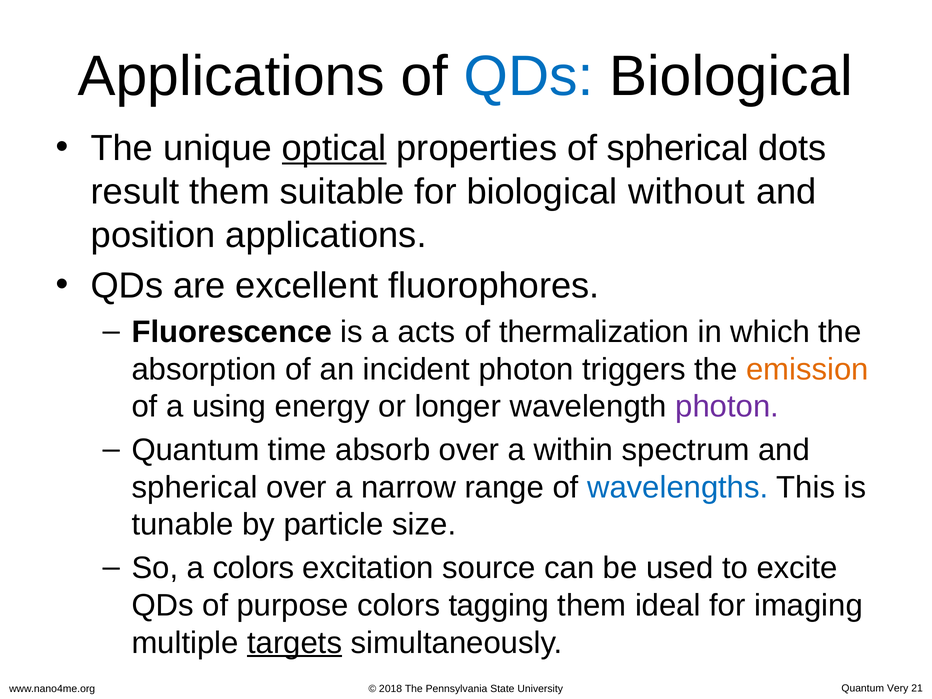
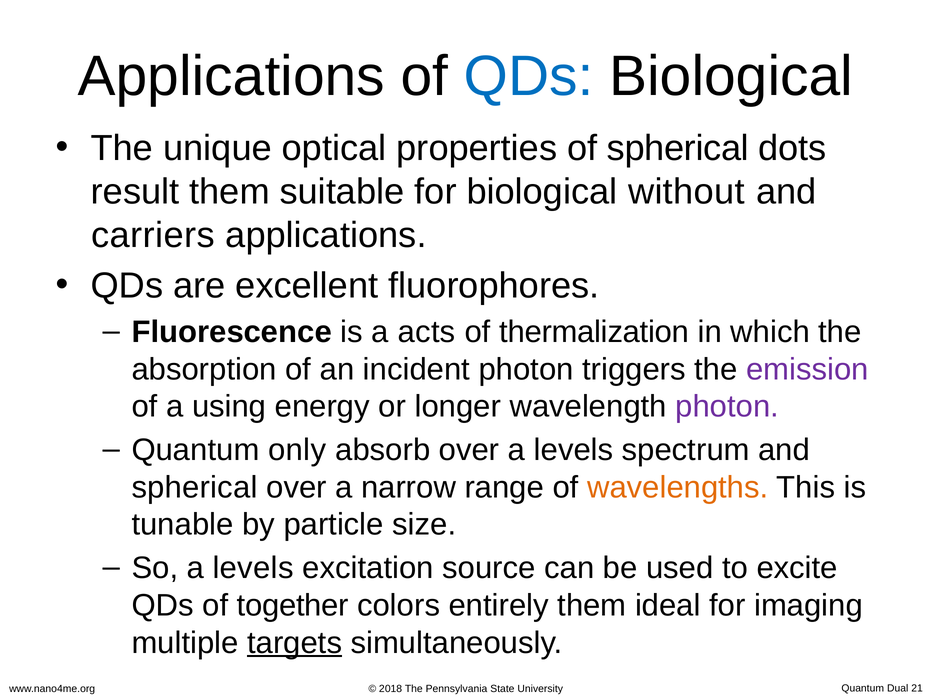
optical underline: present -> none
position: position -> carriers
emission colour: orange -> purple
time: time -> only
over a within: within -> levels
wavelengths colour: blue -> orange
So a colors: colors -> levels
purpose: purpose -> together
tagging: tagging -> entirely
Very: Very -> Dual
